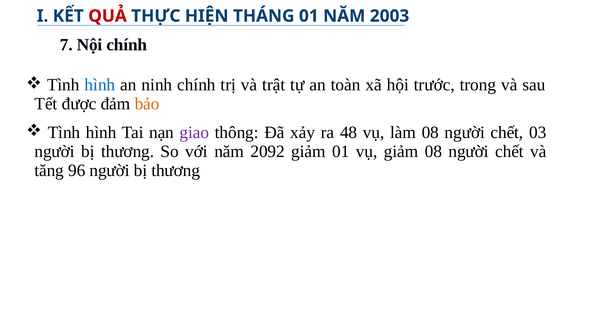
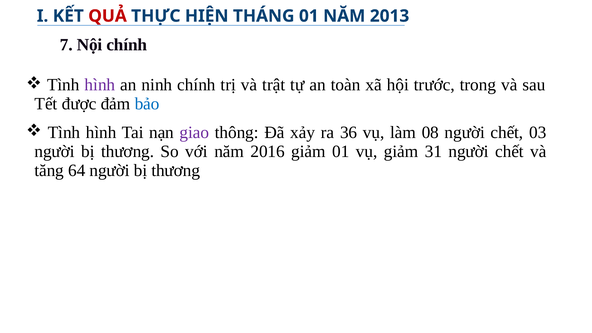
2003: 2003 -> 2013
hình at (100, 85) colour: blue -> purple
bảo colour: orange -> blue
48: 48 -> 36
2092: 2092 -> 2016
giảm 08: 08 -> 31
96: 96 -> 64
